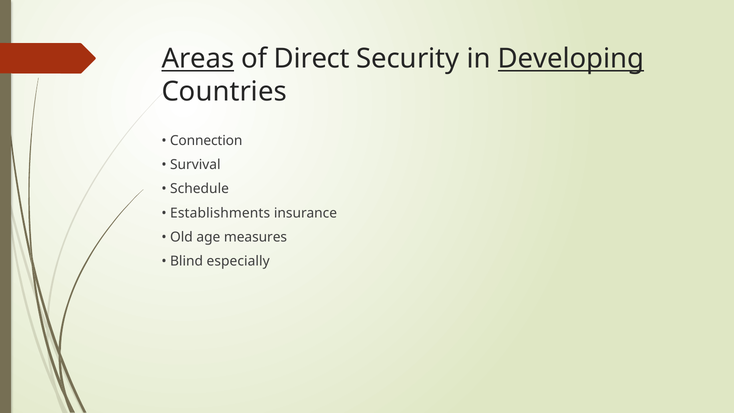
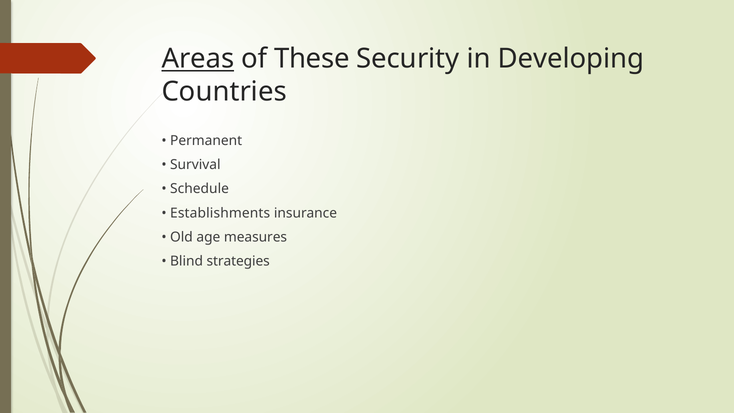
Direct: Direct -> These
Developing underline: present -> none
Connection: Connection -> Permanent
especially: especially -> strategies
